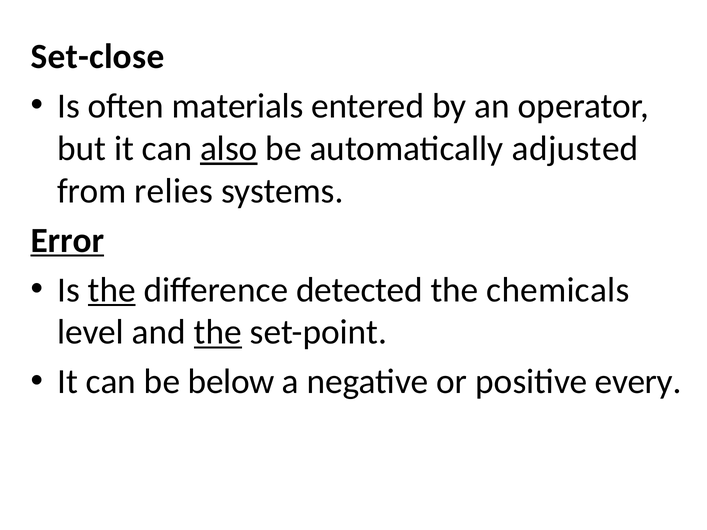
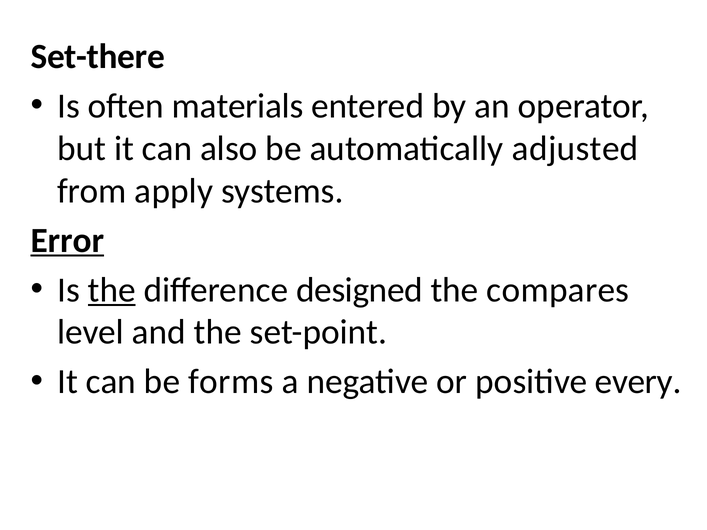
Set-close: Set-close -> Set-there
also underline: present -> none
relies: relies -> apply
detected: detected -> designed
chemicals: chemicals -> compares
the at (218, 332) underline: present -> none
below: below -> forms
